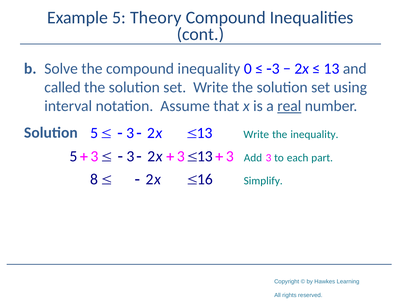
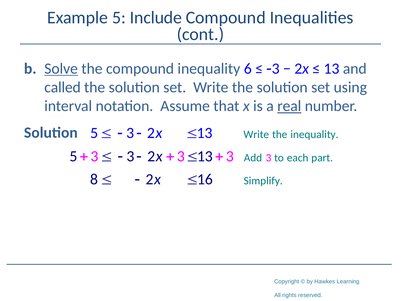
Theory: Theory -> Include
Solve underline: none -> present
0: 0 -> 6
